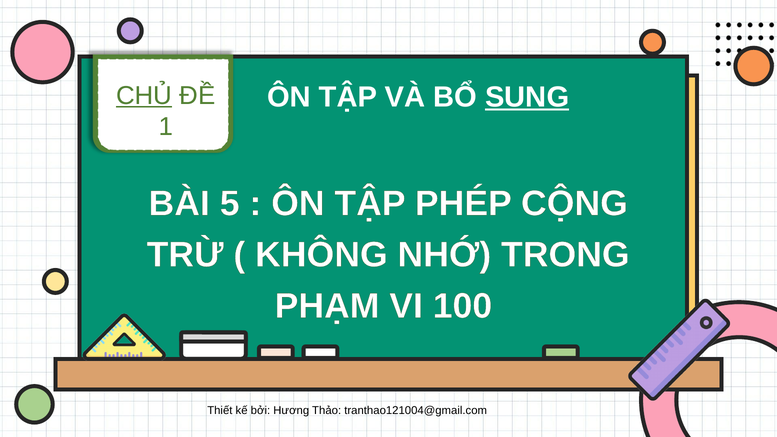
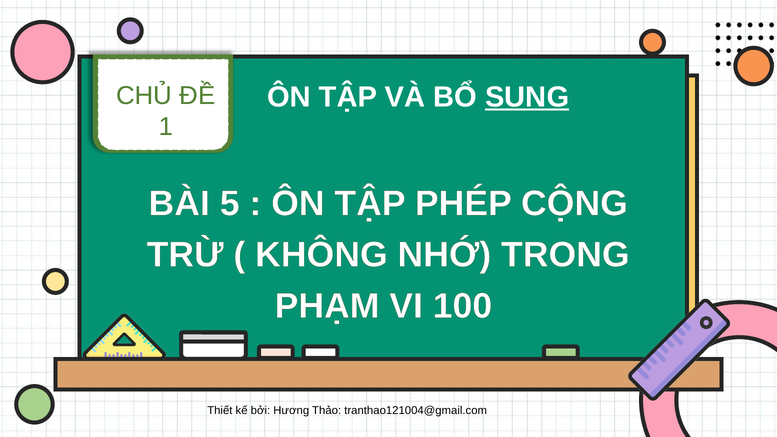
CHỦ underline: present -> none
